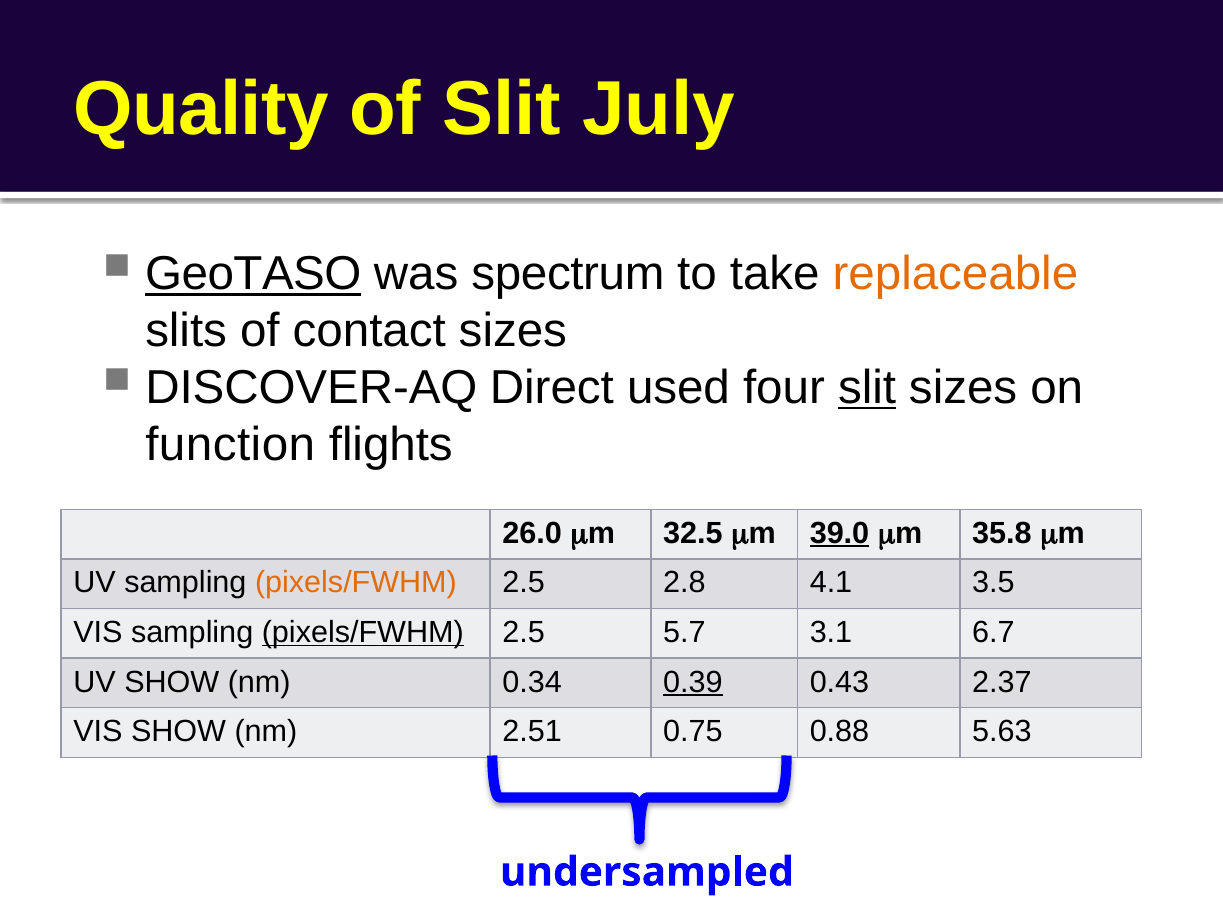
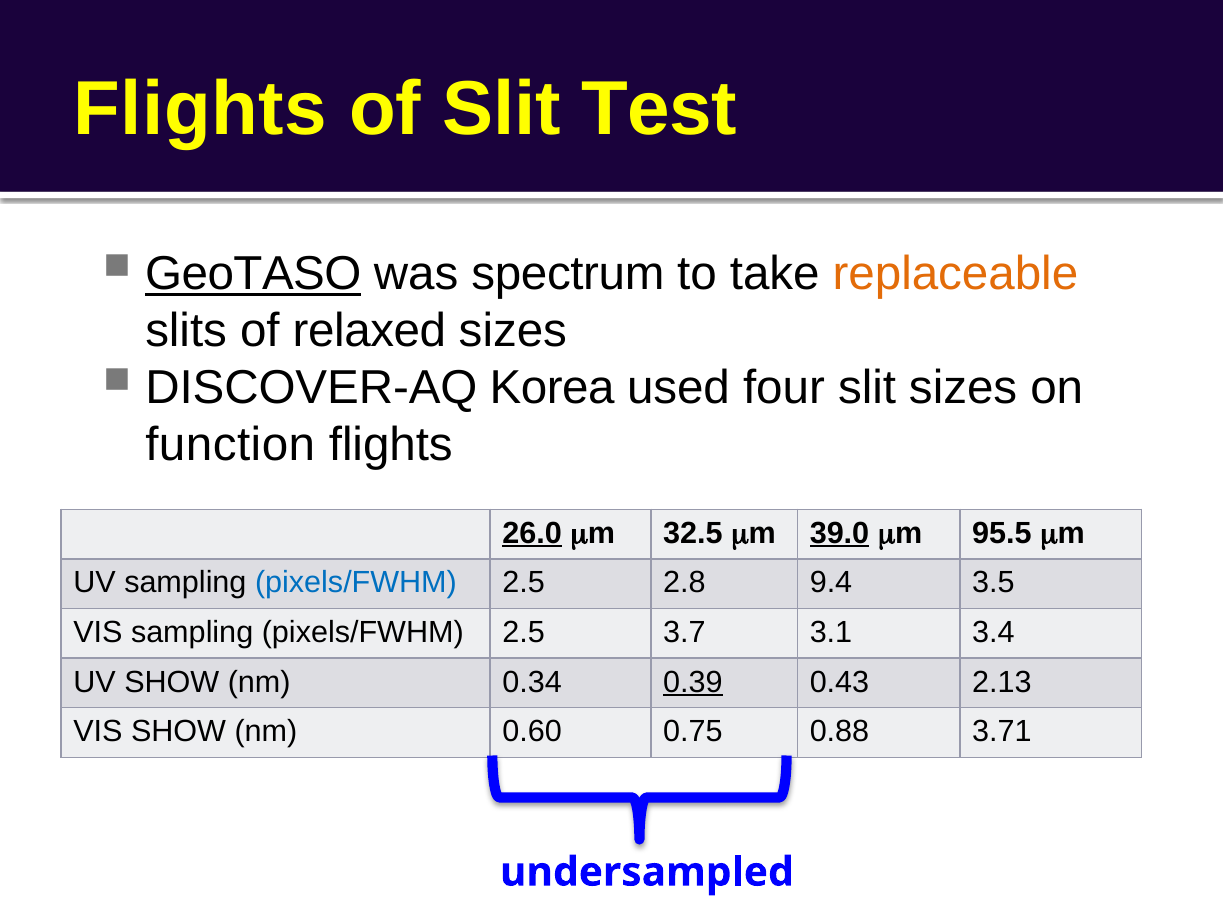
Quality at (201, 109): Quality -> Flights
July: July -> Test
contact: contact -> relaxed
Direct: Direct -> Korea
slit at (867, 388) underline: present -> none
26.0 underline: none -> present
35.8: 35.8 -> 95.5
pixels/FWHM at (356, 583) colour: orange -> blue
4.1: 4.1 -> 9.4
pixels/FWHM at (363, 633) underline: present -> none
5.7: 5.7 -> 3.7
6.7: 6.7 -> 3.4
2.37: 2.37 -> 2.13
2.51: 2.51 -> 0.60
5.63: 5.63 -> 3.71
